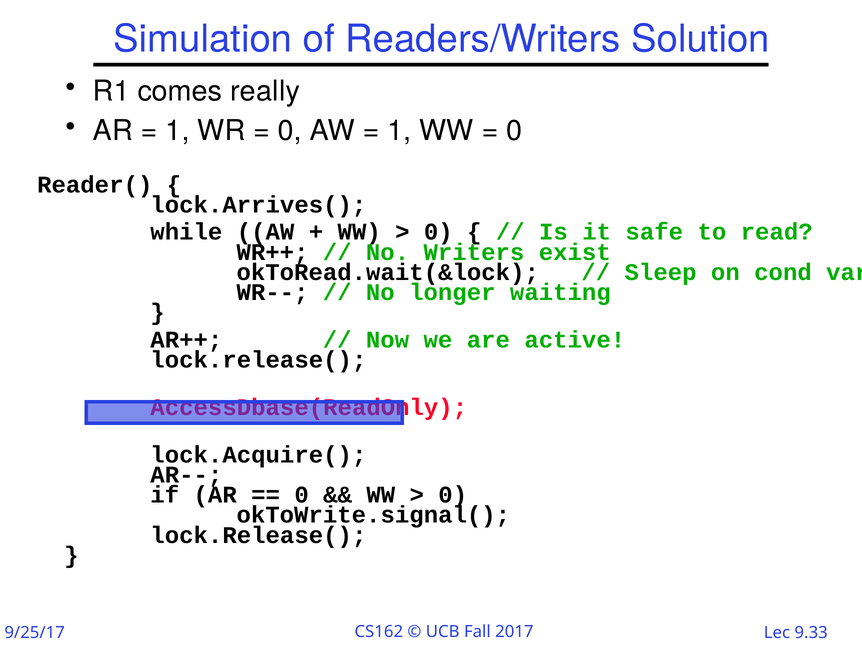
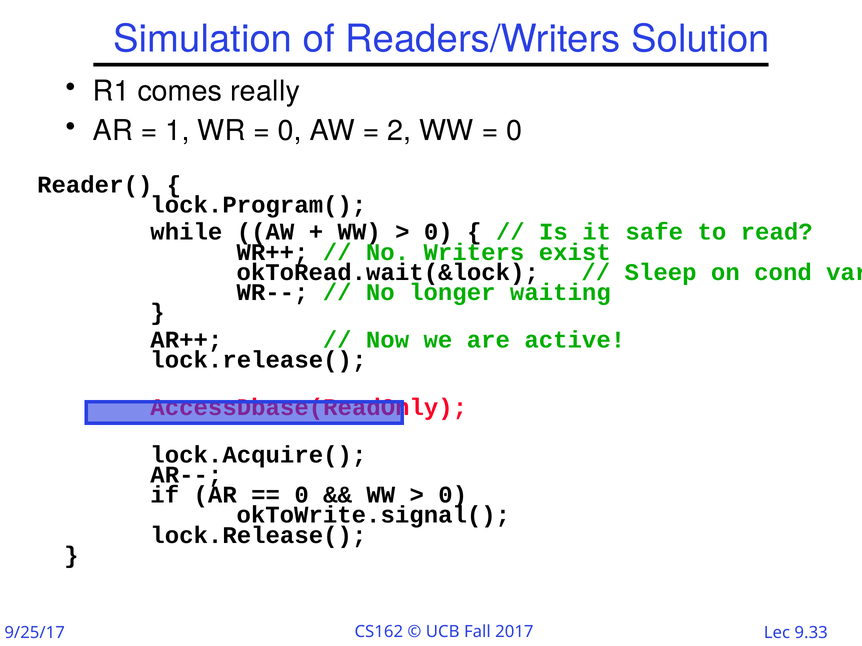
1 at (399, 131): 1 -> 2
lock.Arrives(: lock.Arrives( -> lock.Program(
